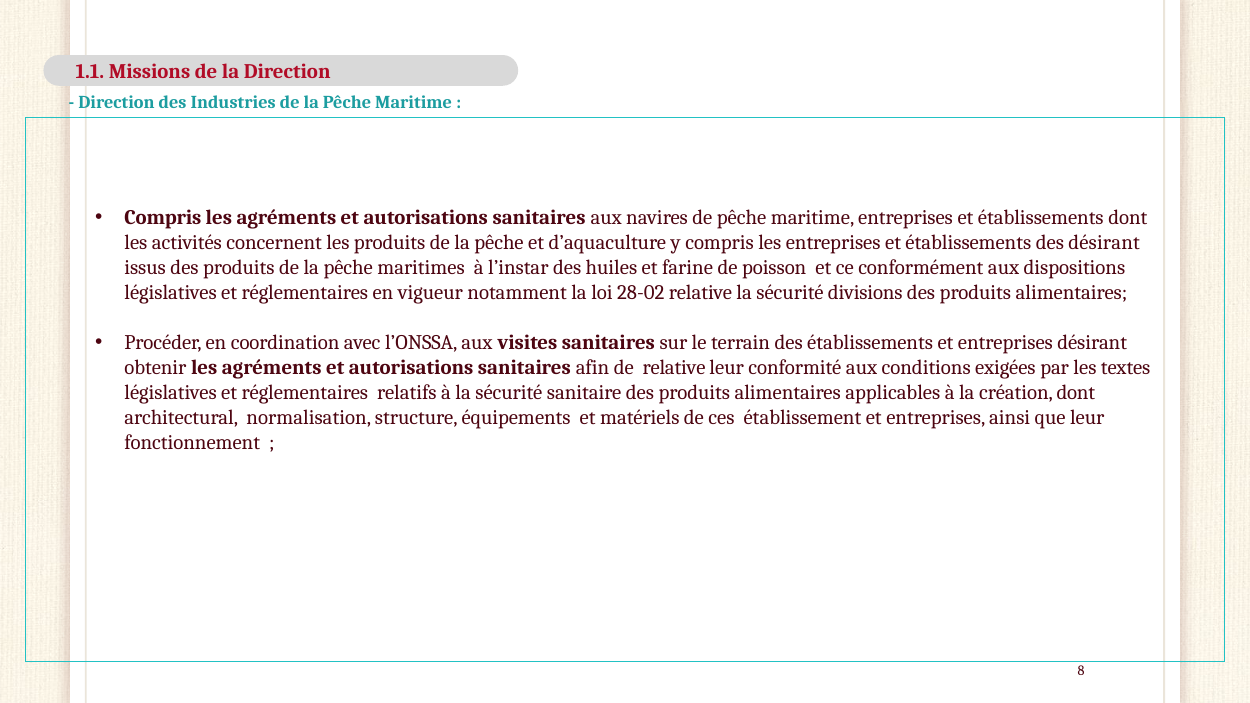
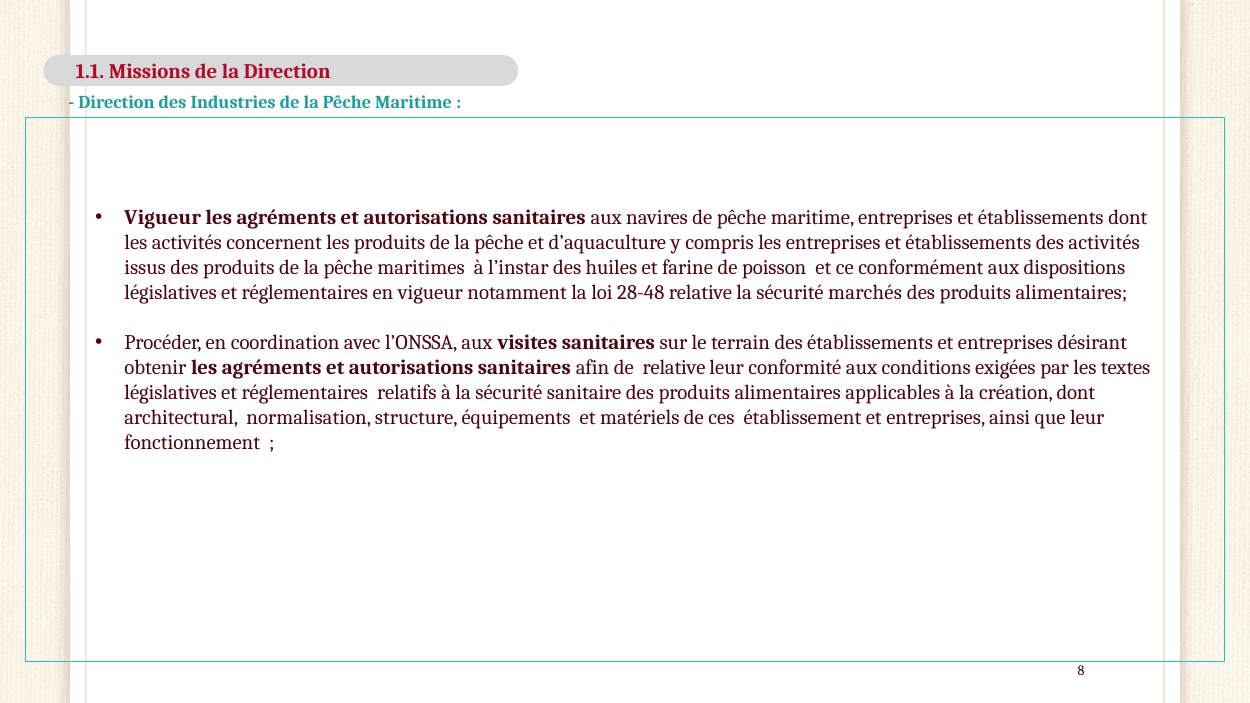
Compris at (163, 218): Compris -> Vigueur
des désirant: désirant -> activités
28-02: 28-02 -> 28-48
divisions: divisions -> marchés
